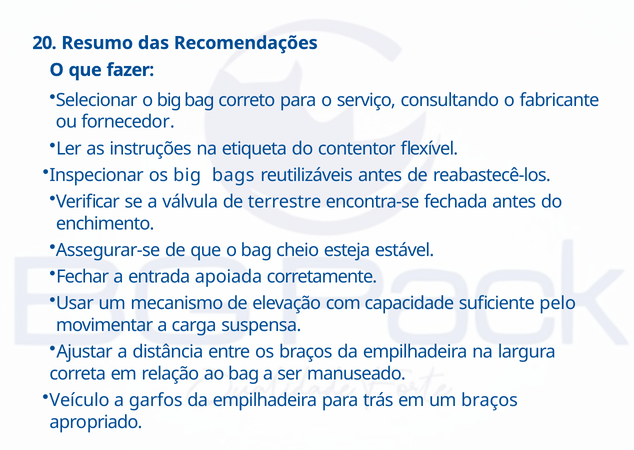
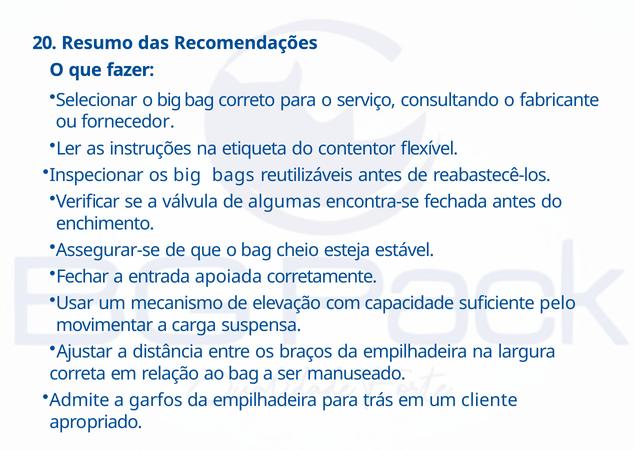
terrestre: terrestre -> algumas
Veículo: Veículo -> Admite
um braços: braços -> cliente
